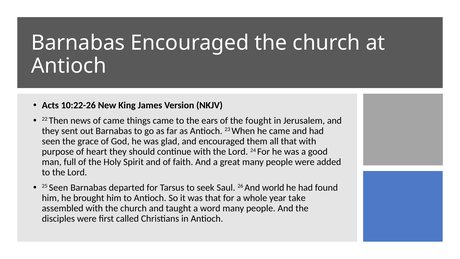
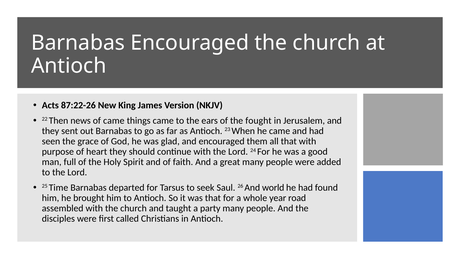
10:22-26: 10:22-26 -> 87:22-26
25 Seen: Seen -> Time
take: take -> road
word: word -> party
